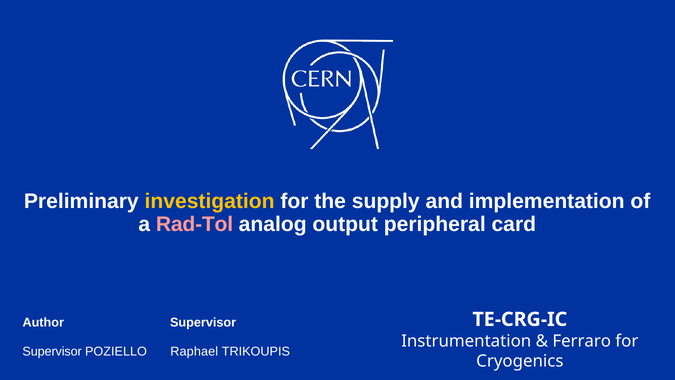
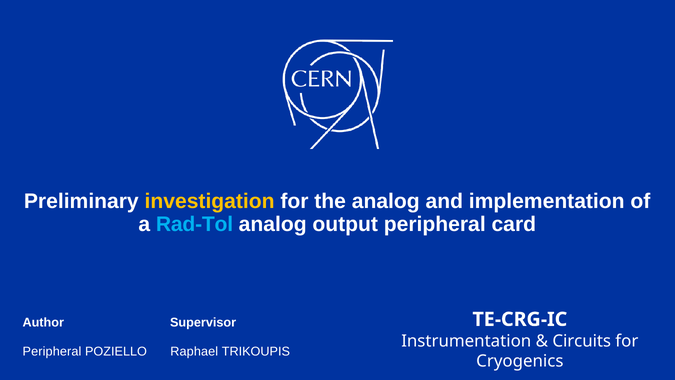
the supply: supply -> analog
Rad-Tol colour: pink -> light blue
Ferraro: Ferraro -> Circuits
Supervisor at (52, 351): Supervisor -> Peripheral
